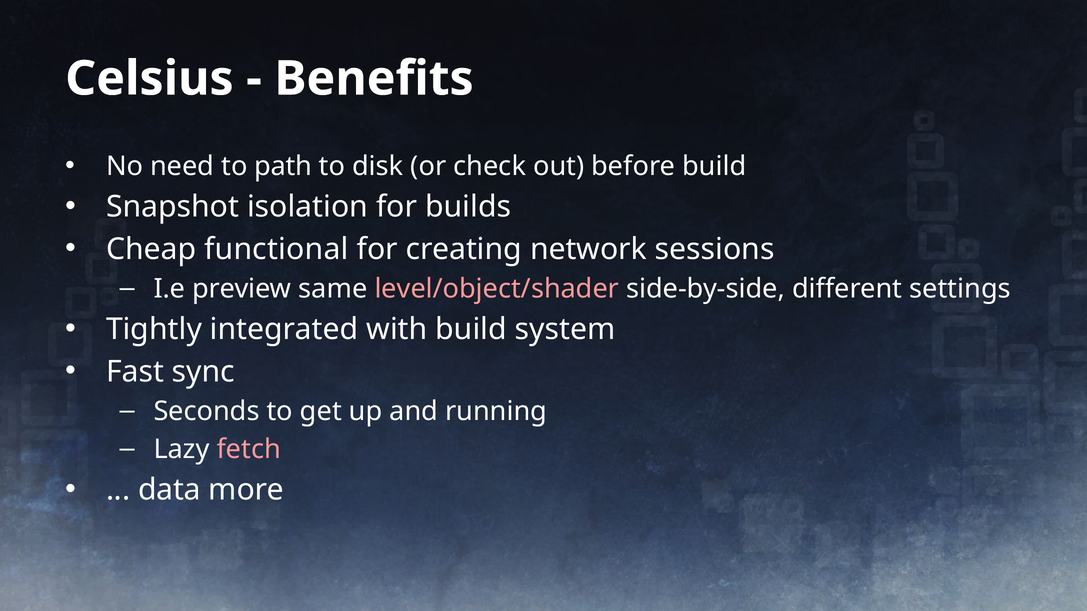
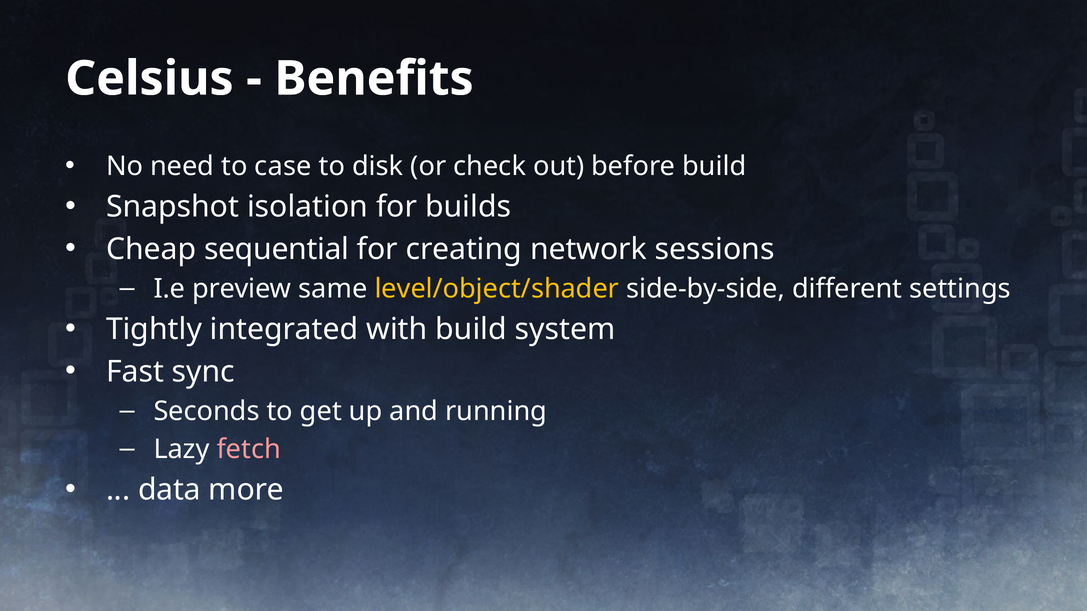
path: path -> case
functional: functional -> sequential
level/object/shader colour: pink -> yellow
